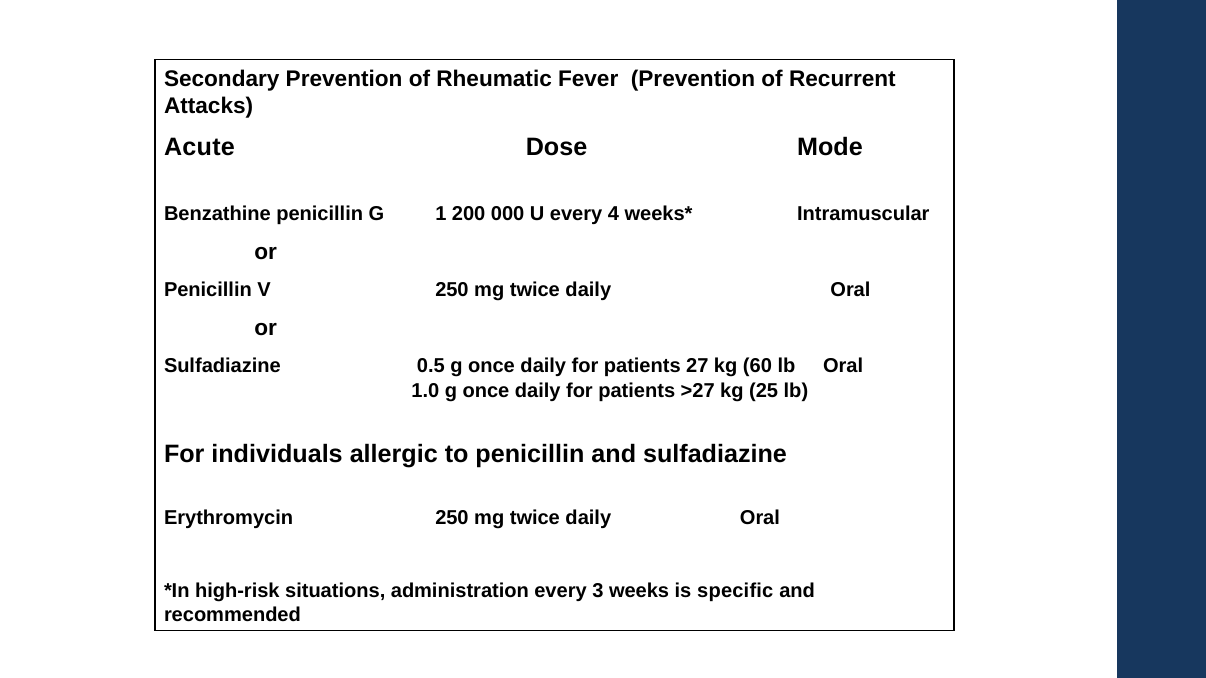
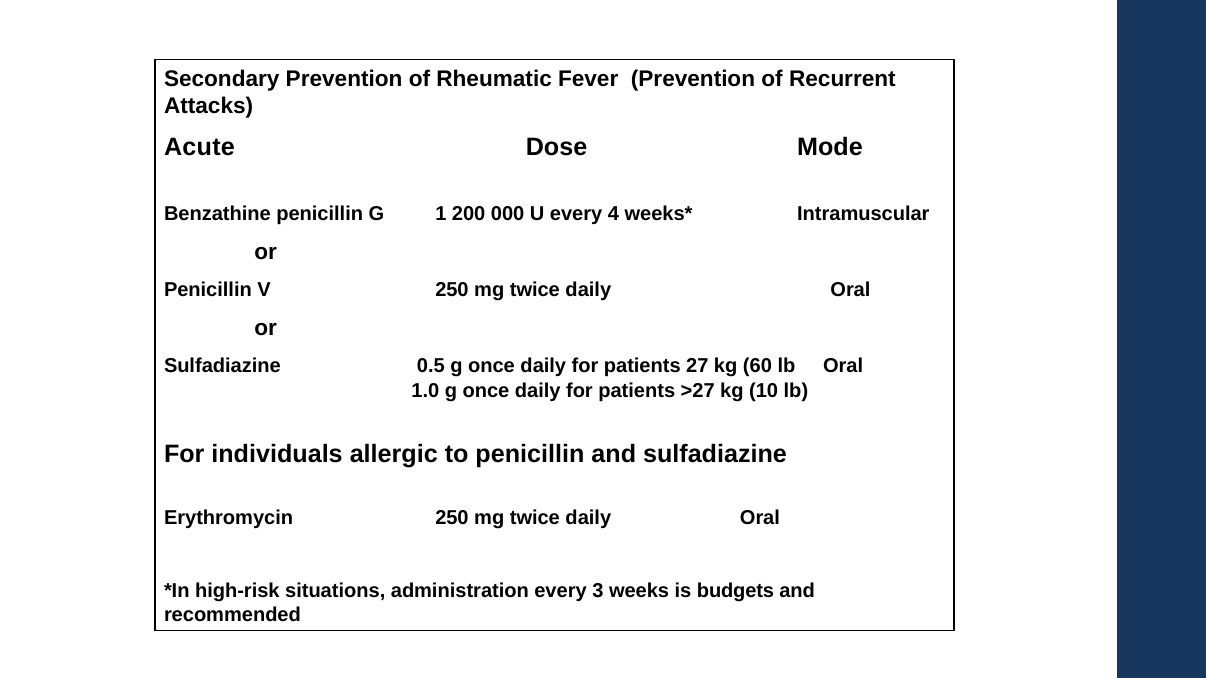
25: 25 -> 10
specific: specific -> budgets
